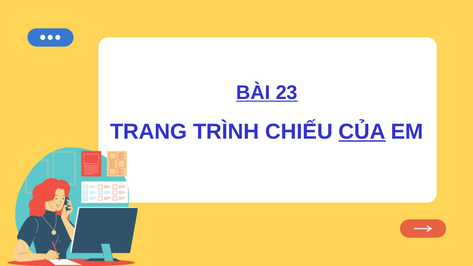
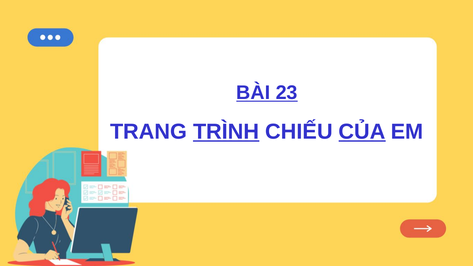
TRÌNH underline: none -> present
